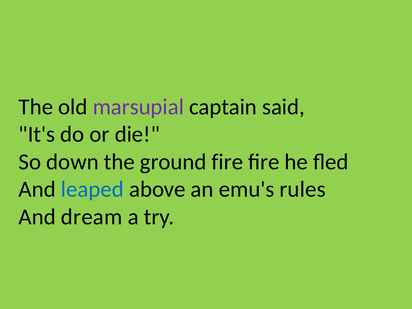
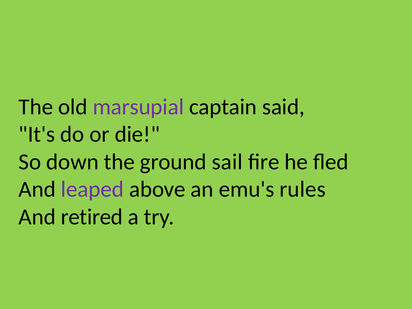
ground fire: fire -> sail
leaped colour: blue -> purple
dream: dream -> retired
